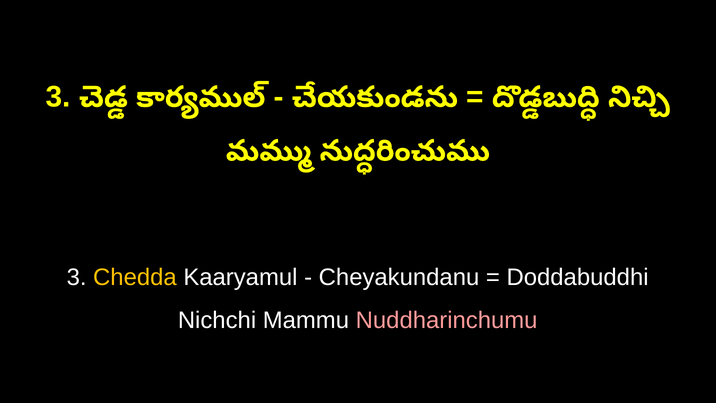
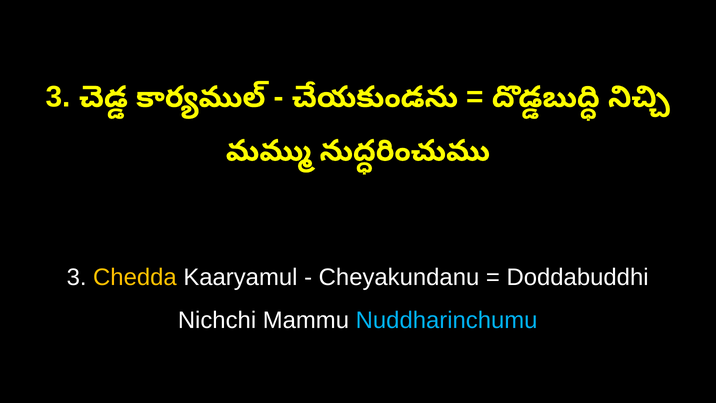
Nuddharinchumu colour: pink -> light blue
